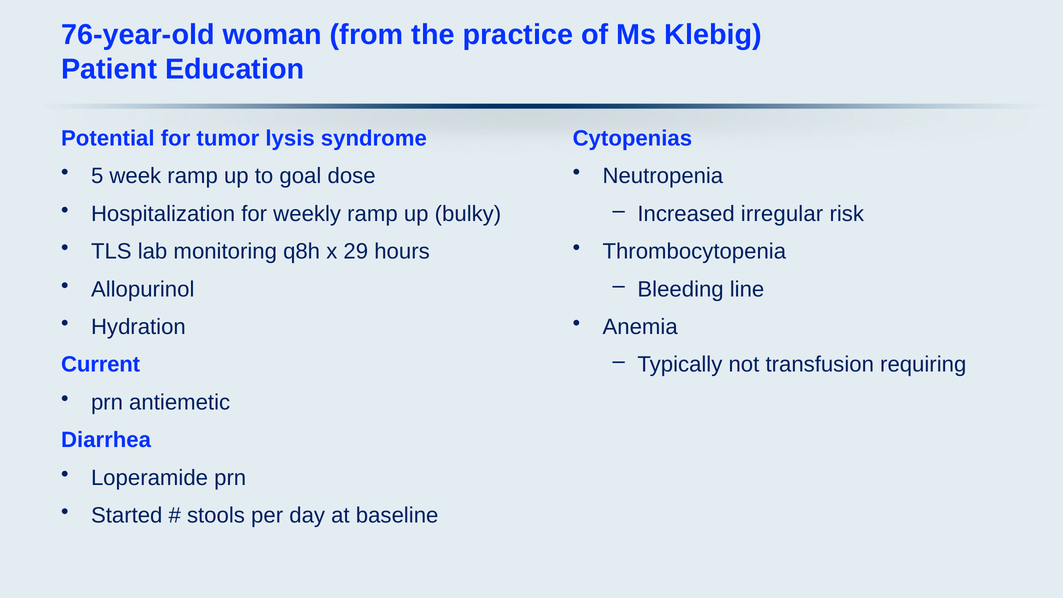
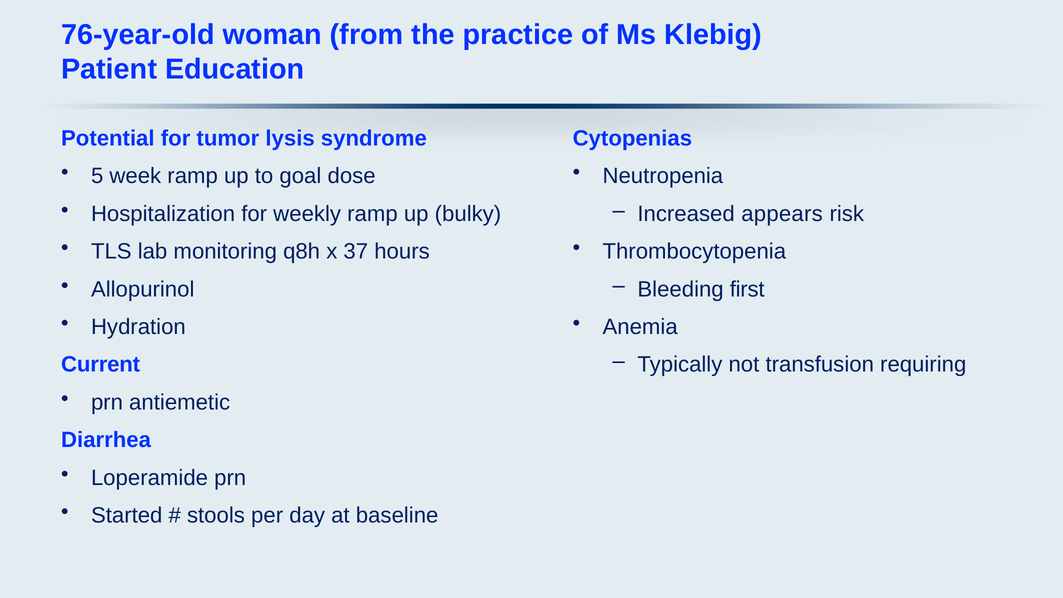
irregular: irregular -> appears
29: 29 -> 37
line: line -> first
